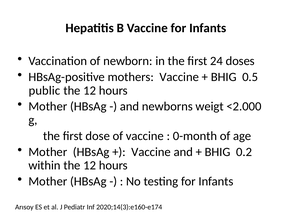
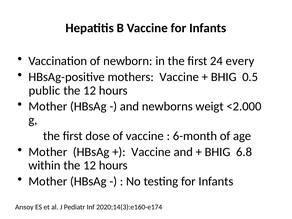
doses: doses -> every
0-month: 0-month -> 6-month
0.2: 0.2 -> 6.8
